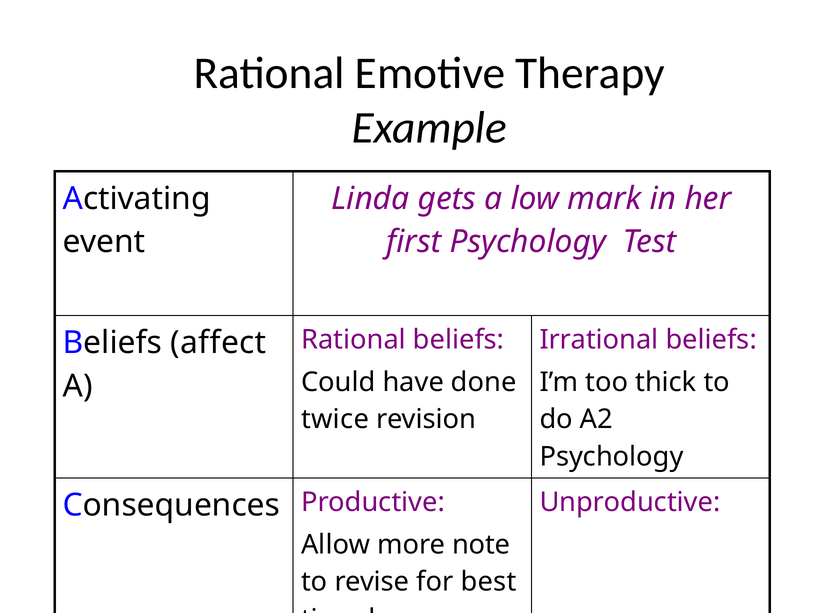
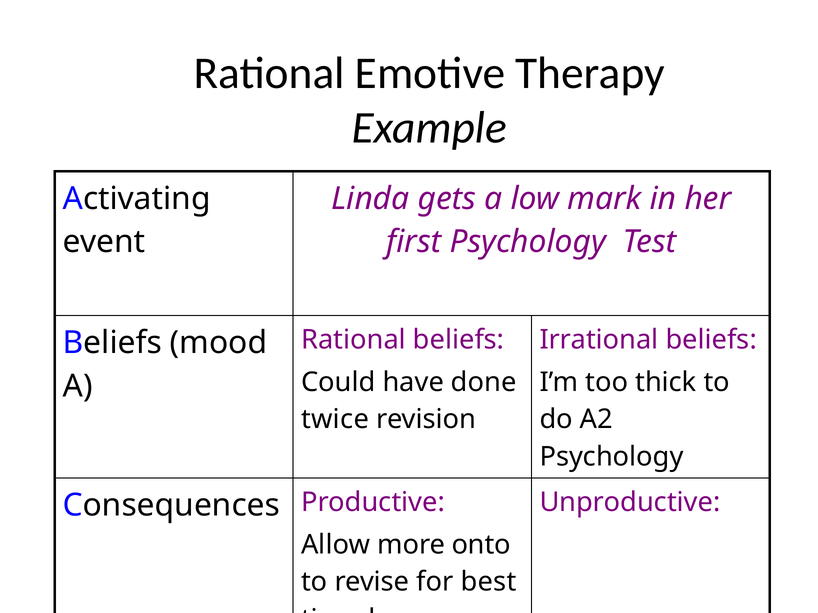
affect: affect -> mood
note: note -> onto
